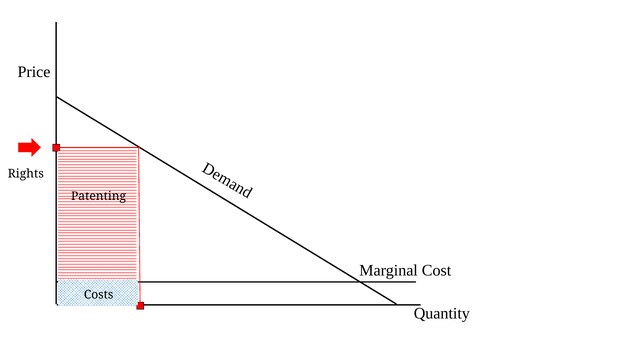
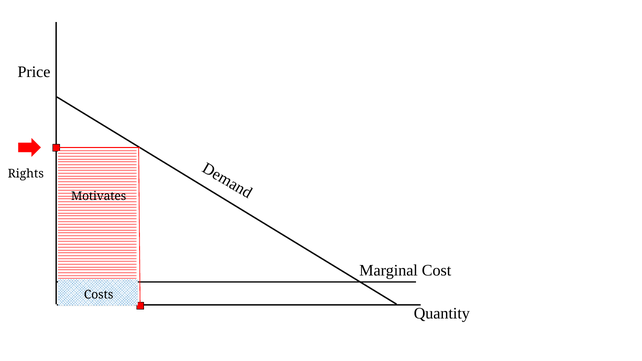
Patenting: Patenting -> Motivates
